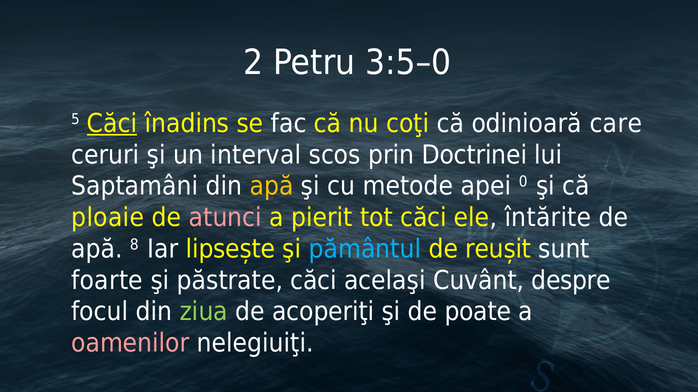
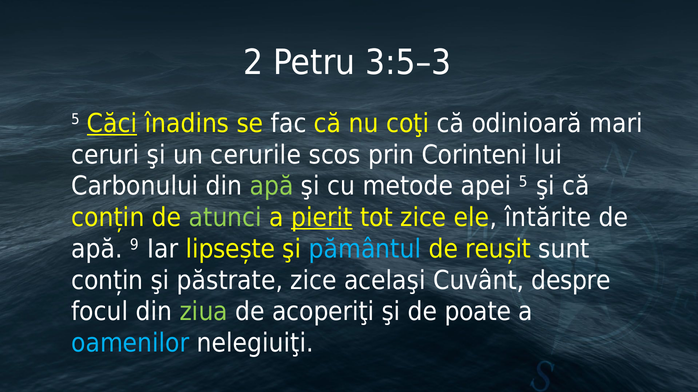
3:5–0: 3:5–0 -> 3:5–3
care: care -> mari
interval: interval -> cerurile
Doctrinei: Doctrinei -> Corinteni
Saptamâni: Saptamâni -> Carbonului
apă at (272, 187) colour: yellow -> light green
apei 0: 0 -> 5
ploaie at (108, 218): ploaie -> conțin
atunci colour: pink -> light green
pierit underline: none -> present
tot căci: căci -> zice
8: 8 -> 9
foarte at (107, 281): foarte -> conțin
păstrate căci: căci -> zice
oamenilor colour: pink -> light blue
